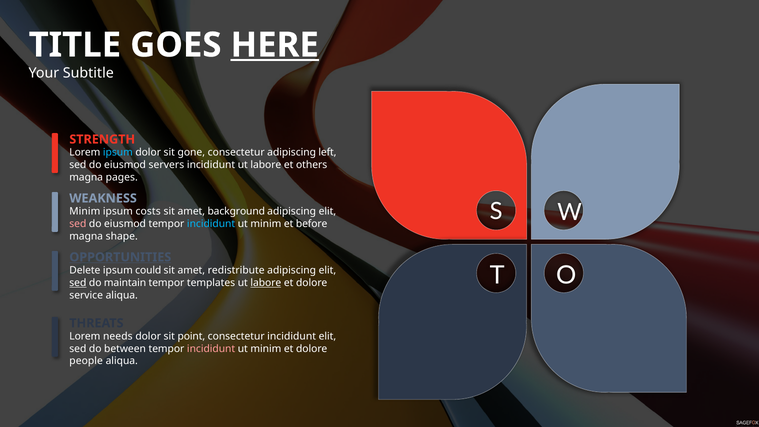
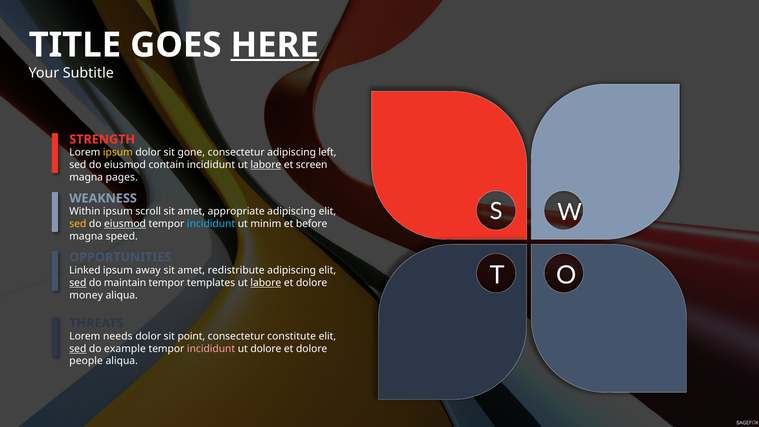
ipsum at (118, 153) colour: light blue -> yellow
servers: servers -> contain
labore at (266, 165) underline: none -> present
others: others -> screen
Minim at (85, 211): Minim -> Within
costs: costs -> scroll
background: background -> appropriate
sed at (78, 224) colour: pink -> yellow
eiusmod at (125, 224) underline: none -> present
shape: shape -> speed
OPPORTUNITIES underline: present -> none
Delete: Delete -> Linked
could: could -> away
service: service -> money
consectetur incididunt: incididunt -> constitute
sed at (78, 349) underline: none -> present
between: between -> example
minim at (266, 349): minim -> dolore
